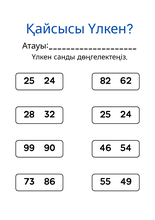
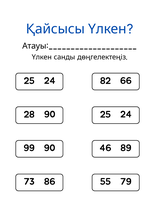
62: 62 -> 66
28 32: 32 -> 90
54: 54 -> 89
49: 49 -> 79
